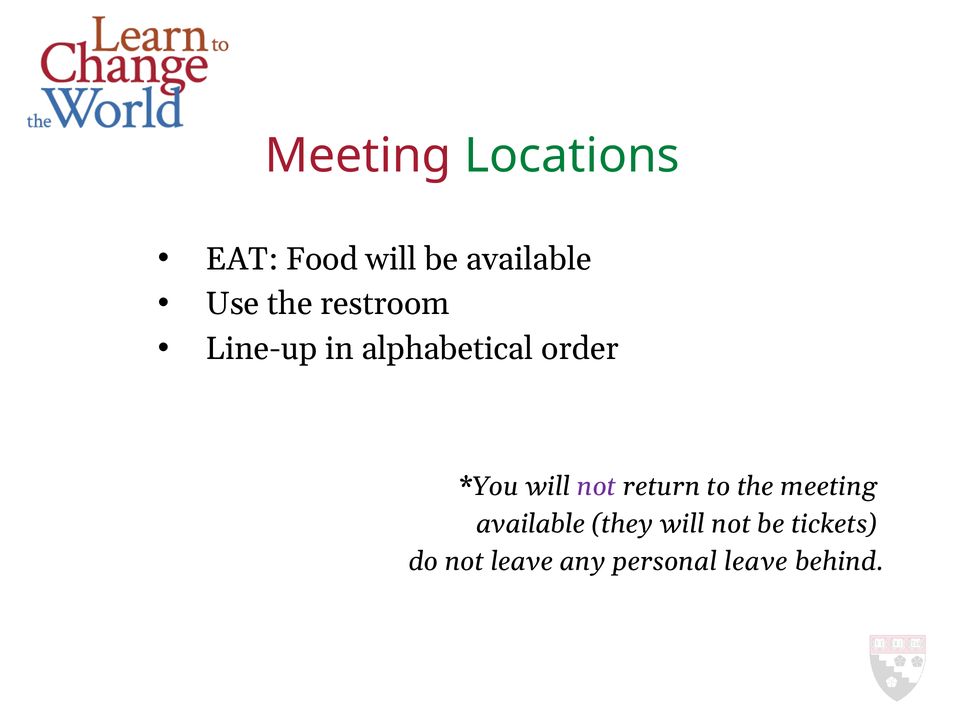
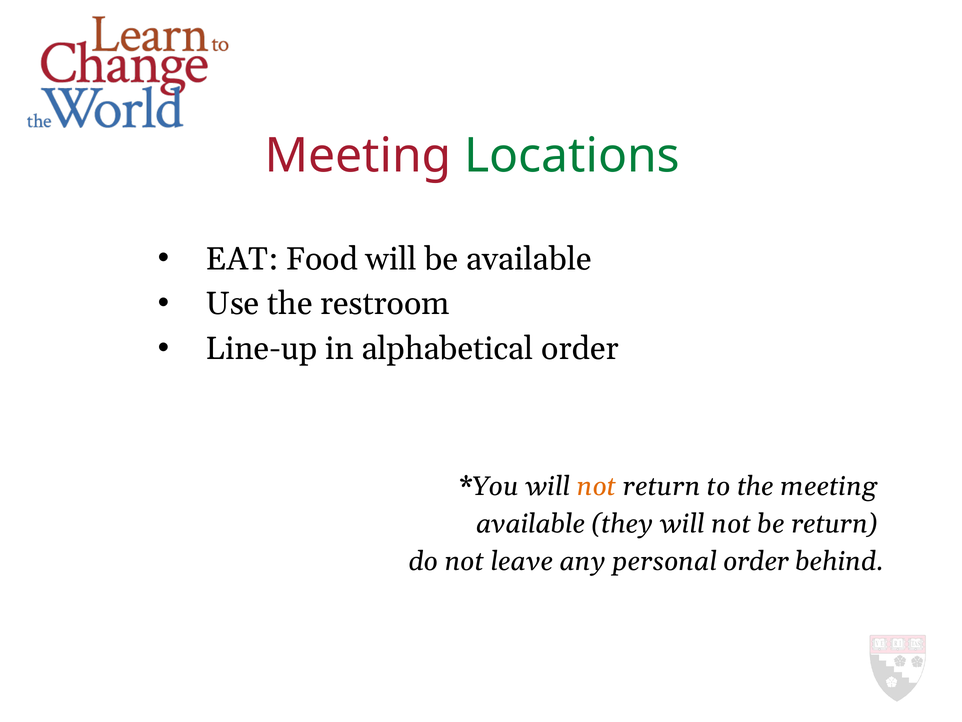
not at (597, 486) colour: purple -> orange
be tickets: tickets -> return
personal leave: leave -> order
